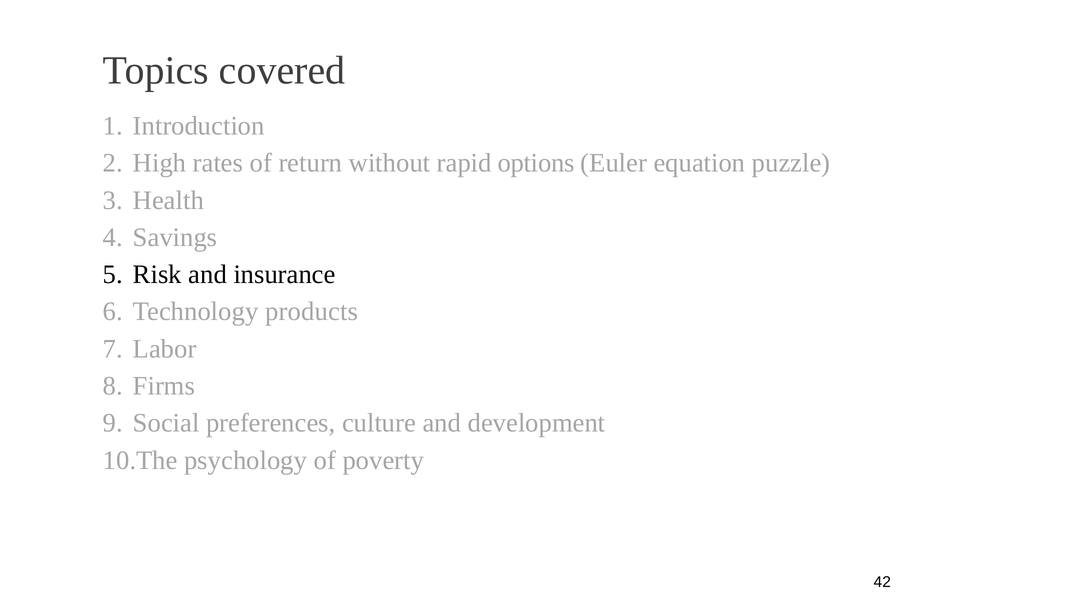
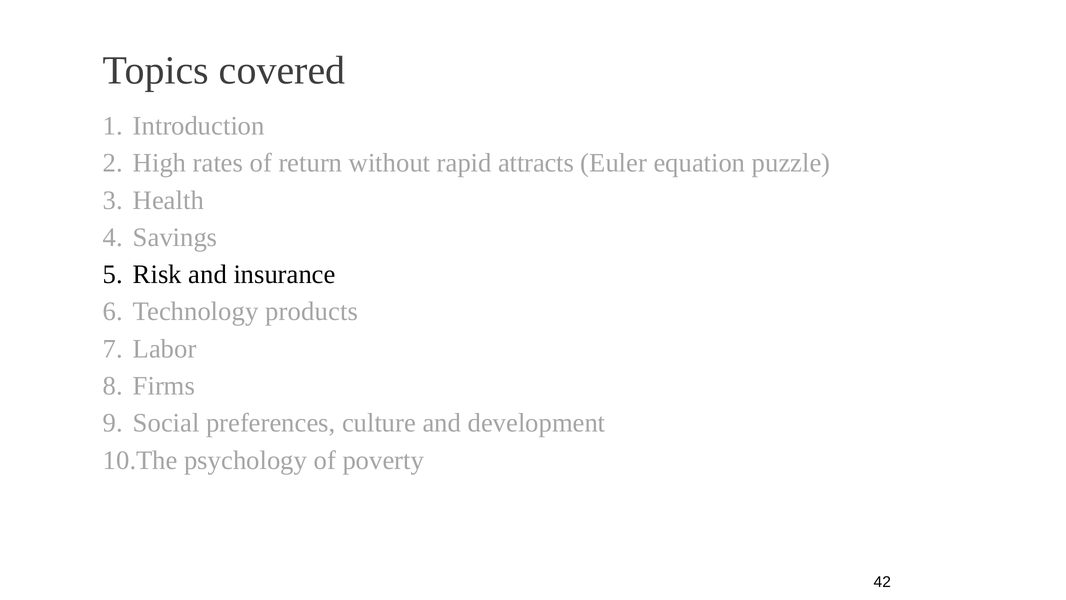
options: options -> attracts
